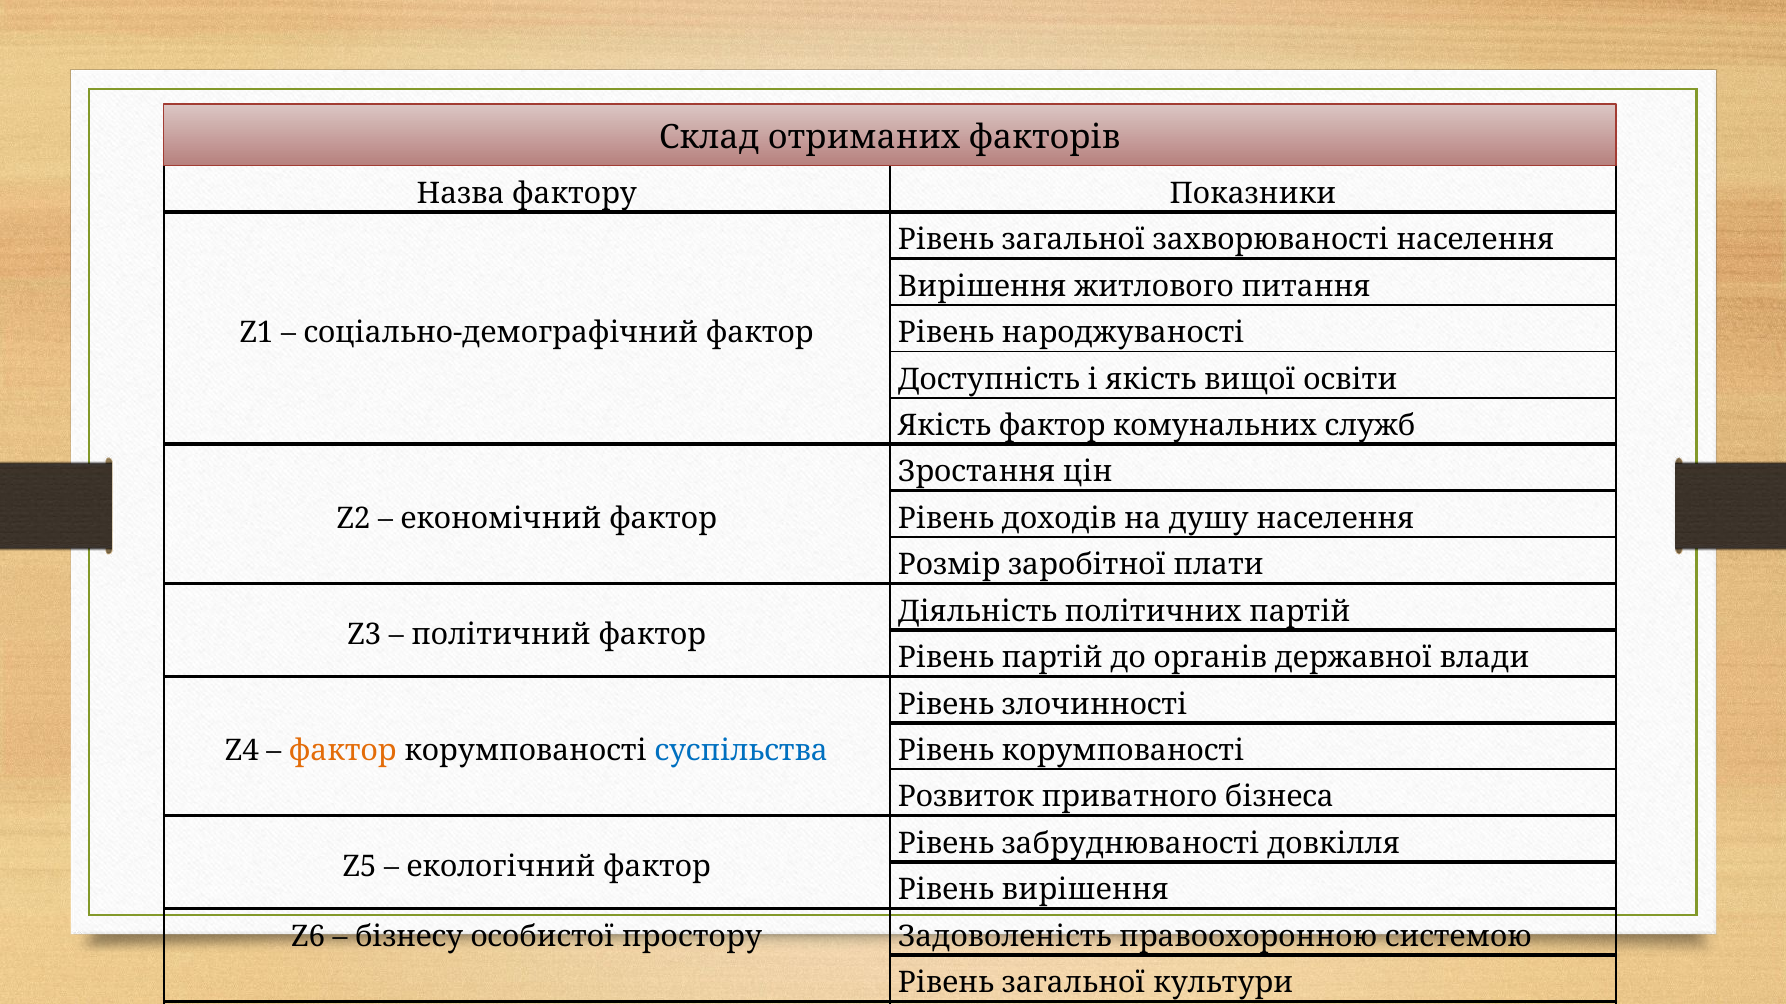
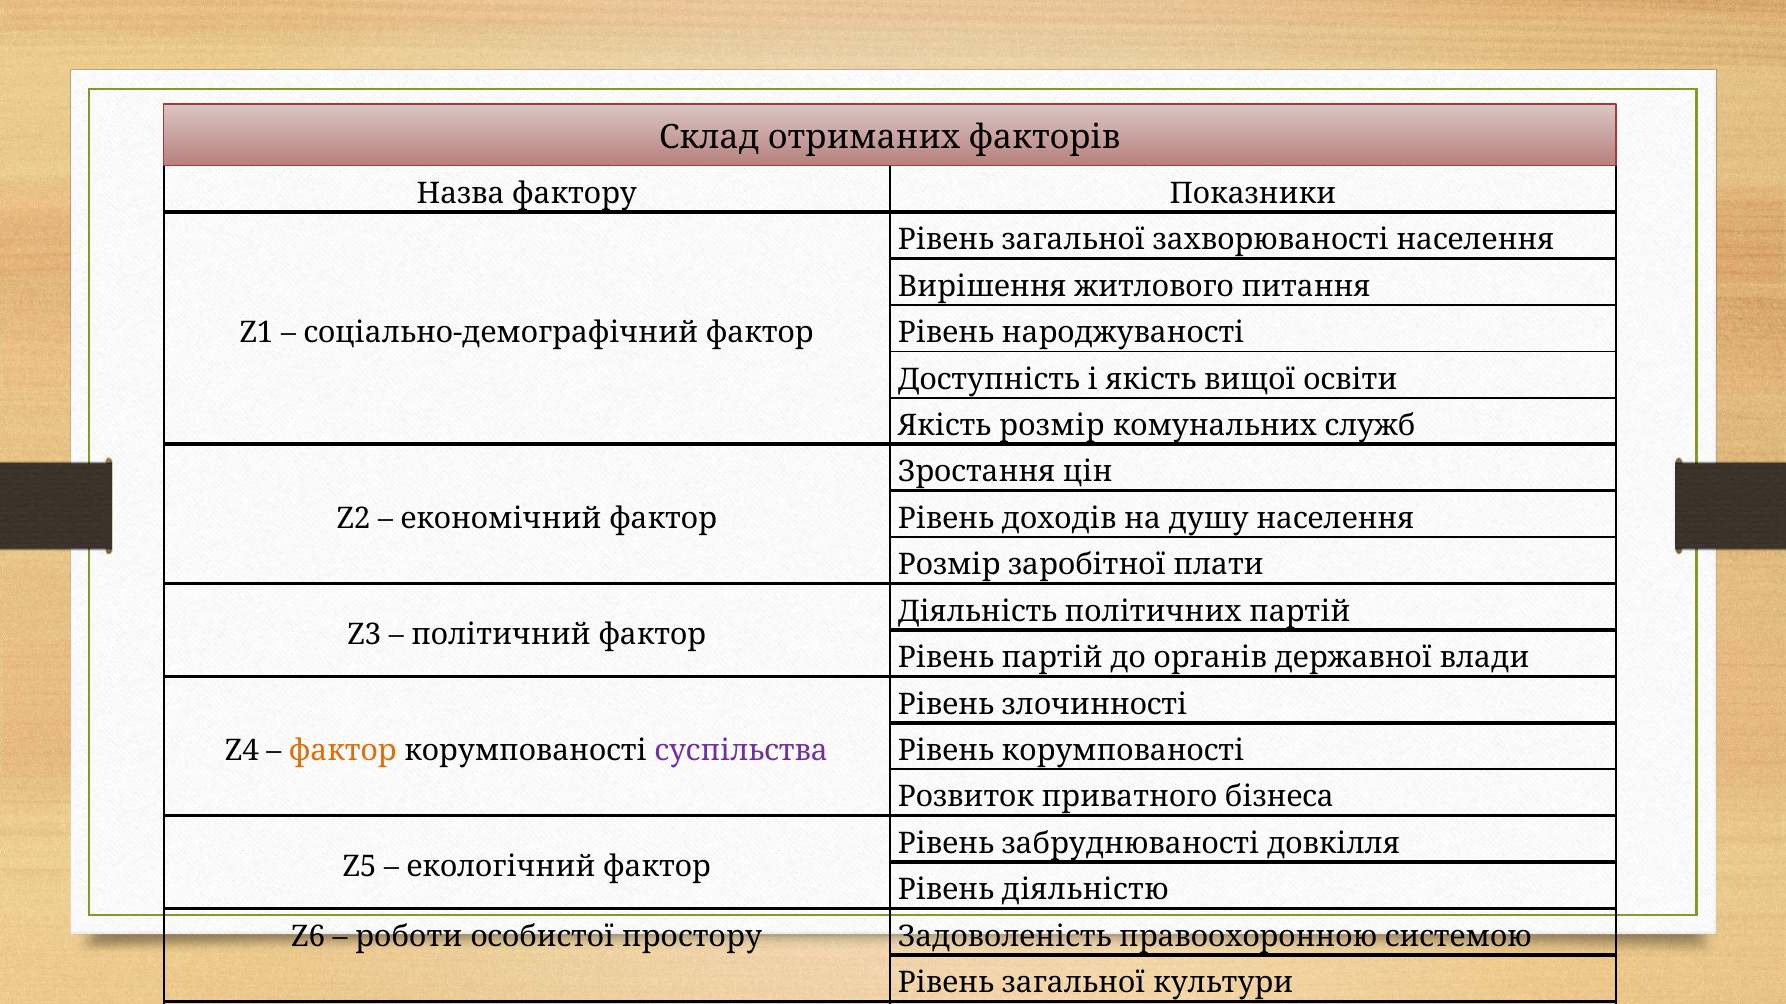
Якість фактор: фактор -> розмір
суспільства colour: blue -> purple
Рівень вирішення: вирішення -> діяльністю
бізнесу: бізнесу -> роботи
